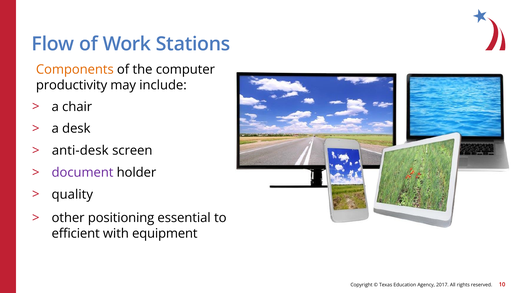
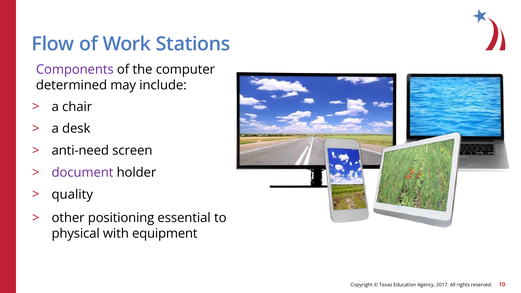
Components colour: orange -> purple
productivity: productivity -> determined
anti-desk: anti-desk -> anti-need
efficient: efficient -> physical
